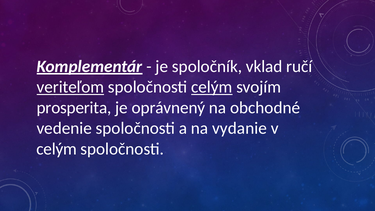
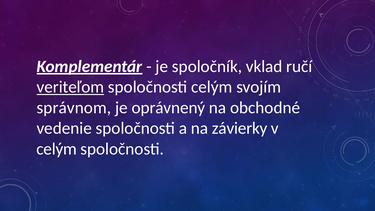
celým at (212, 87) underline: present -> none
prosperita: prosperita -> správnom
vydanie: vydanie -> závierky
